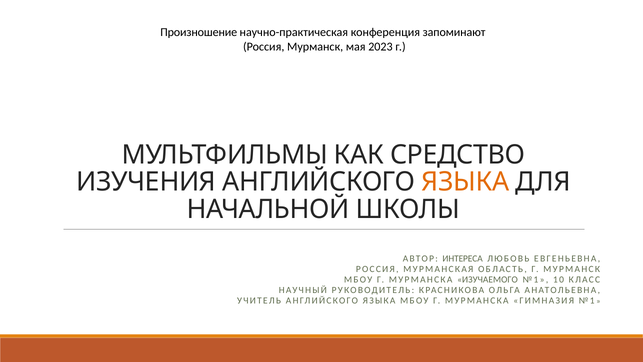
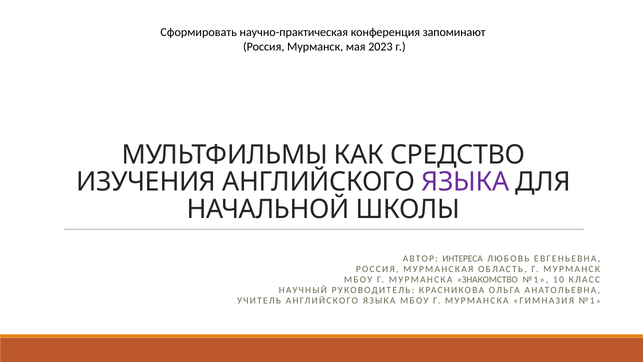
Произношение: Произношение -> Сформировать
ЯЗЫКА at (465, 182) colour: orange -> purple
ИЗУЧАЕМОГО: ИЗУЧАЕМОГО -> ЗНАКОМСТВО
